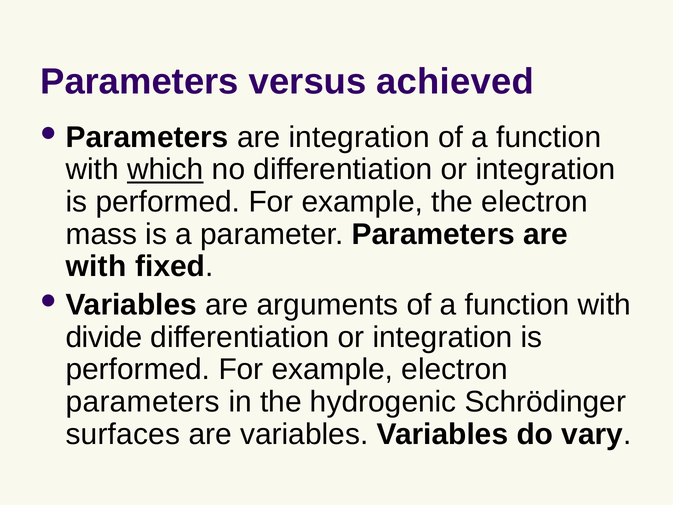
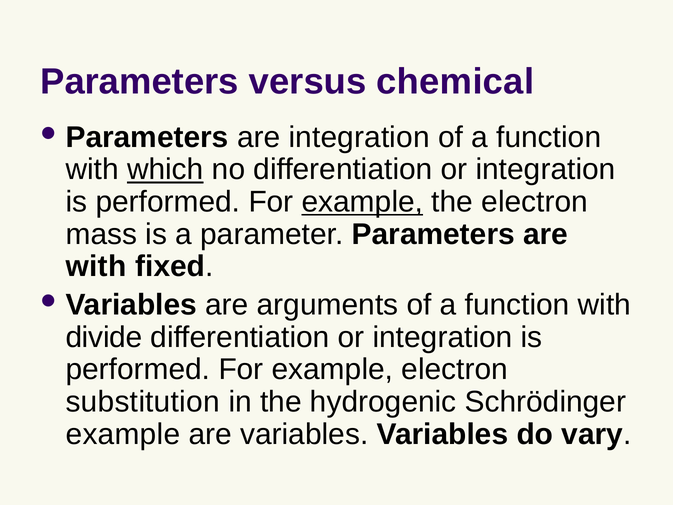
achieved: achieved -> chemical
example at (362, 202) underline: none -> present
parameters at (143, 402): parameters -> substitution
surfaces at (123, 434): surfaces -> example
